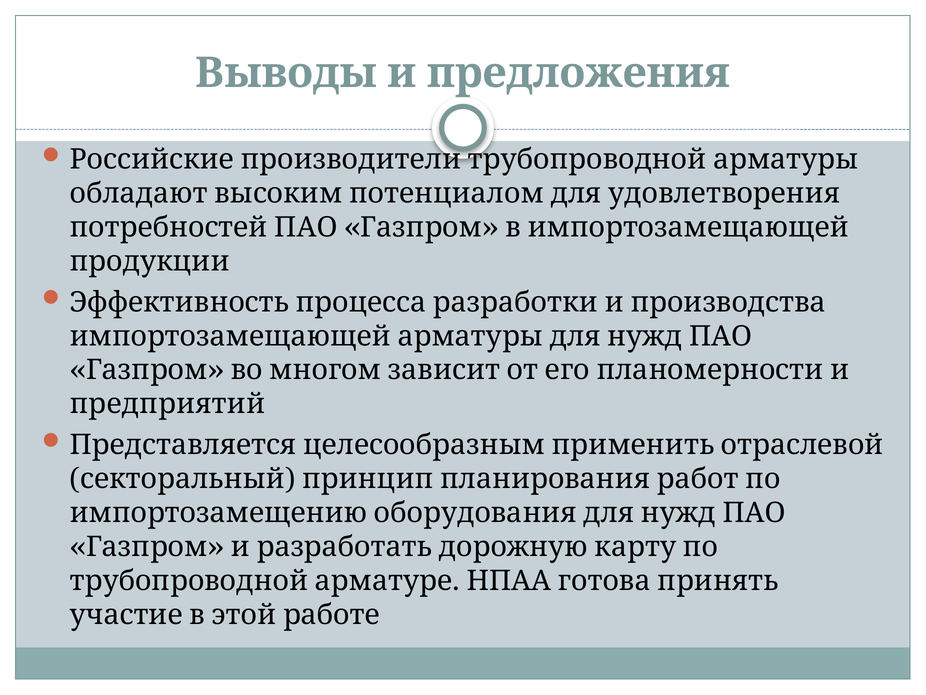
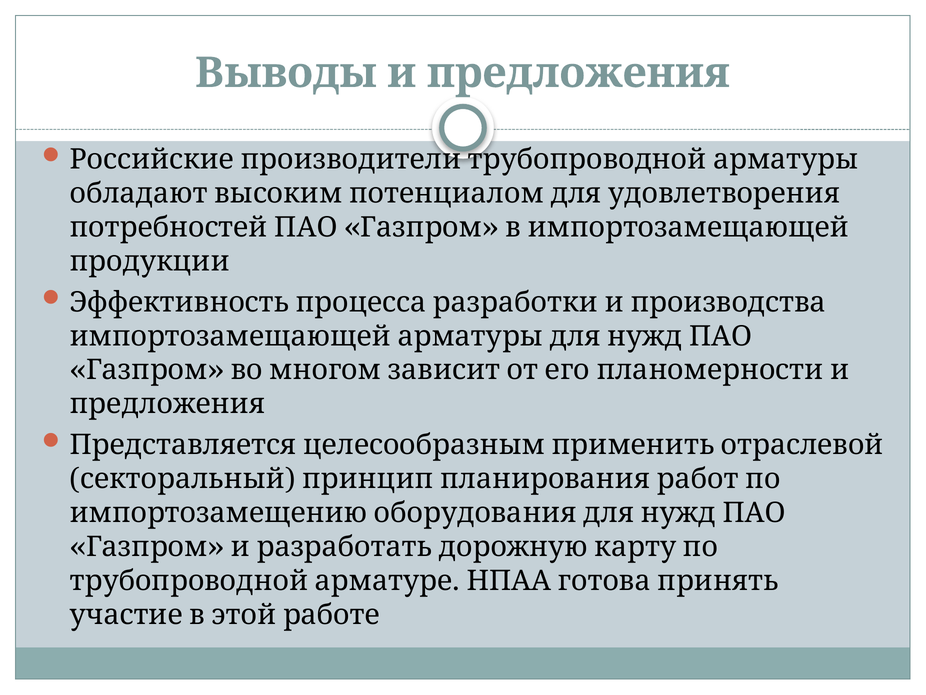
предприятий at (167, 404): предприятий -> предложения
